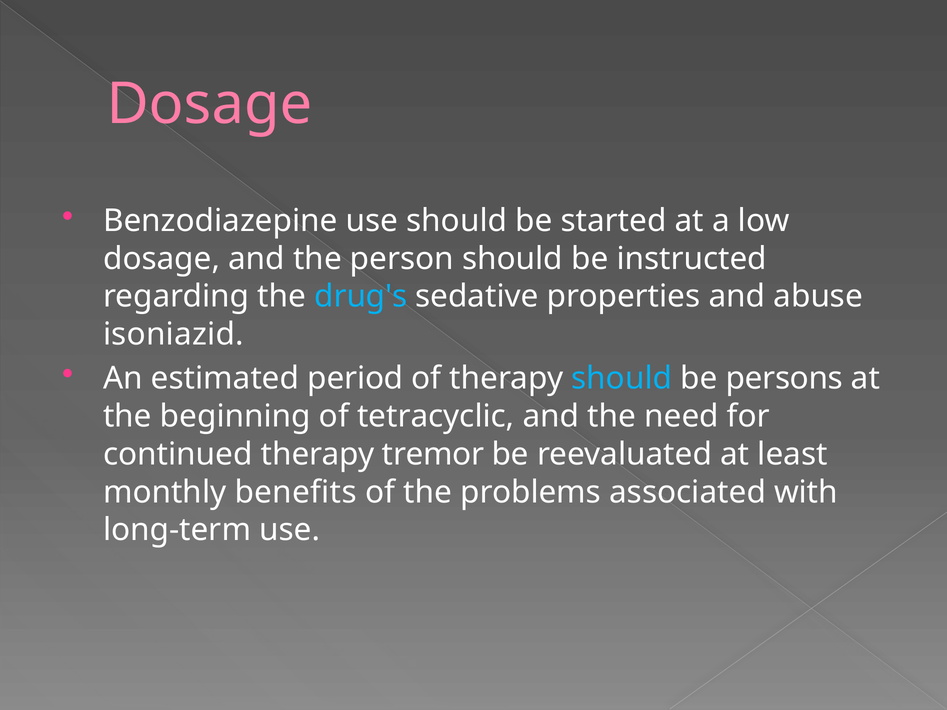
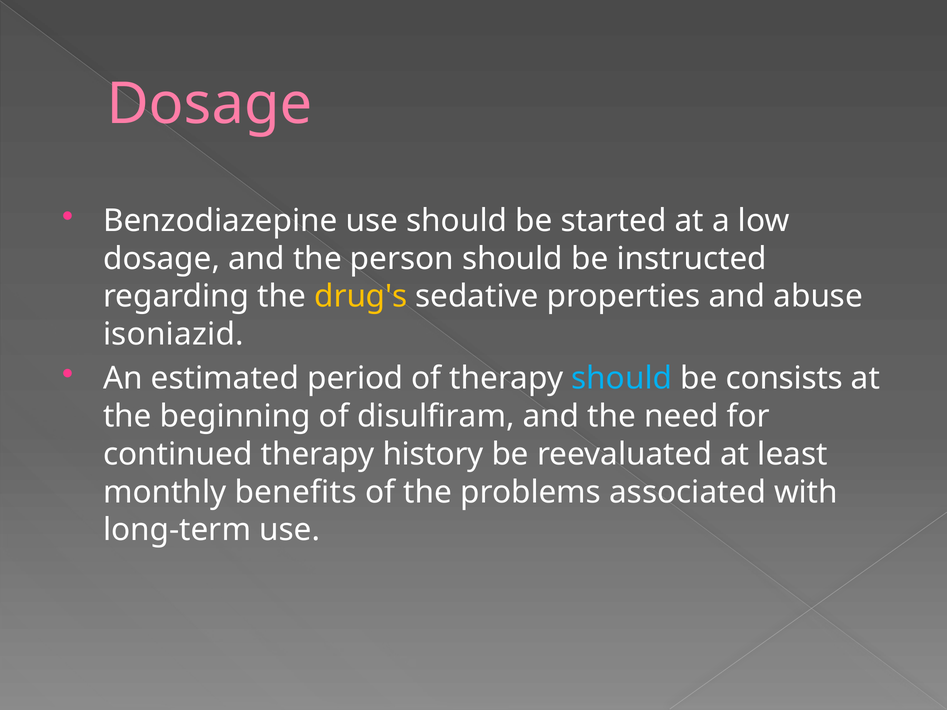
drug's colour: light blue -> yellow
persons: persons -> consists
tetracyclic: tetracyclic -> disulfiram
tremor: tremor -> history
